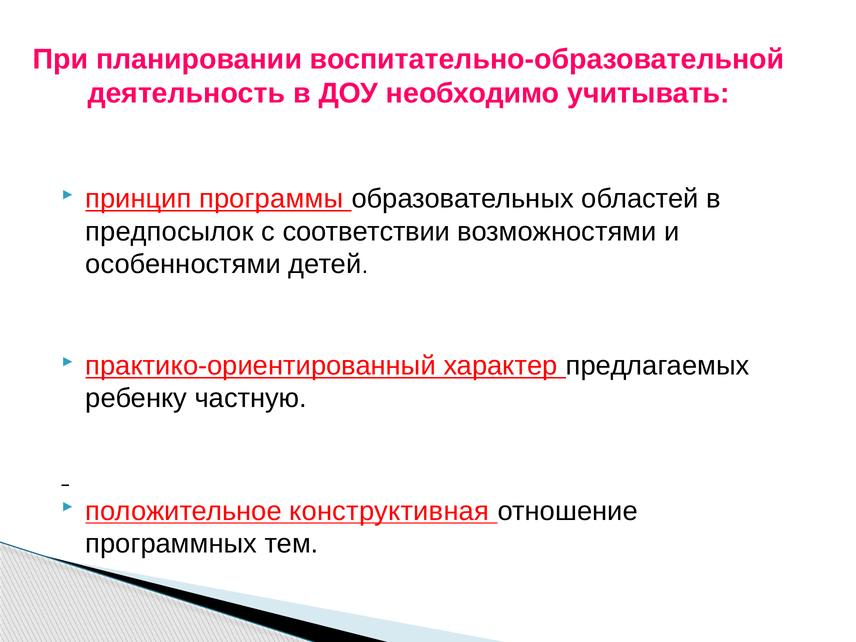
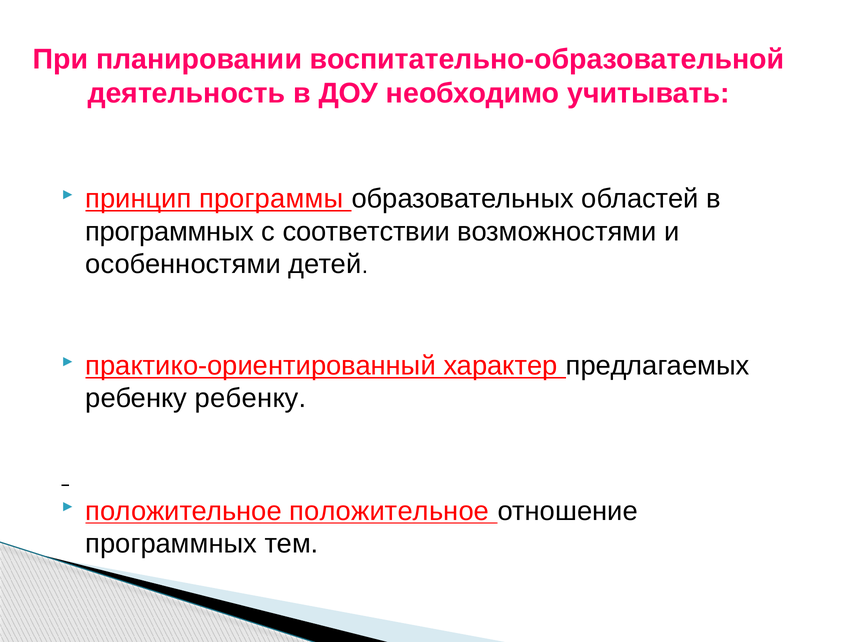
предпосылок at (170, 232): предпосылок -> программных
ребенку частную: частную -> ребенку
положительное конструктивная: конструктивная -> положительное
